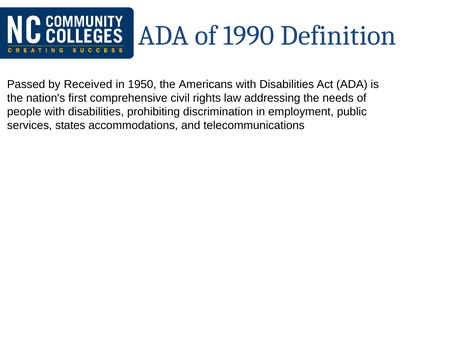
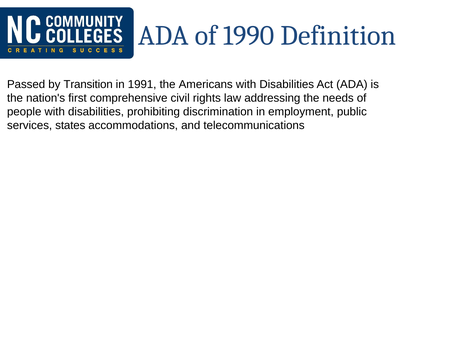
Received: Received -> Transition
1950: 1950 -> 1991
